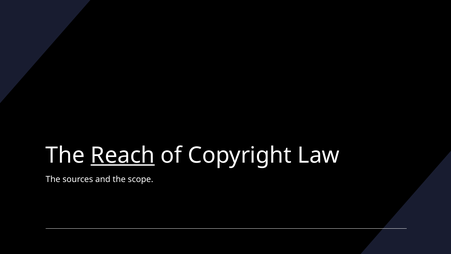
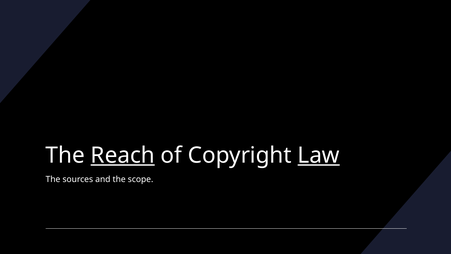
Law underline: none -> present
